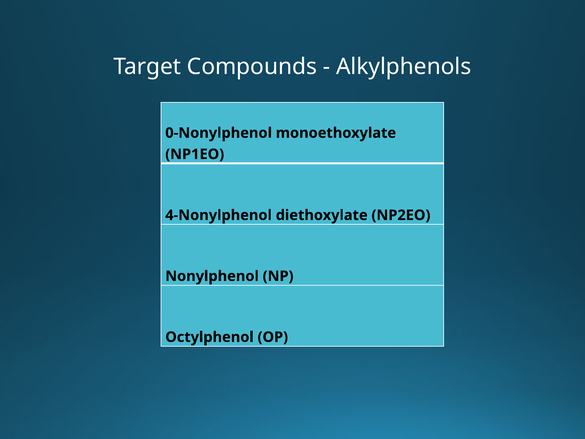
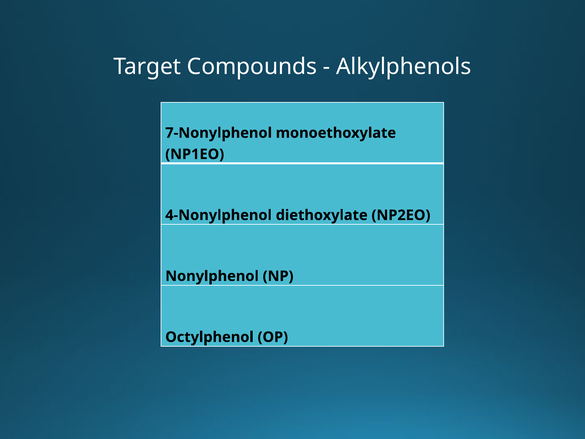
0-Nonylphenol: 0-Nonylphenol -> 7-Nonylphenol
